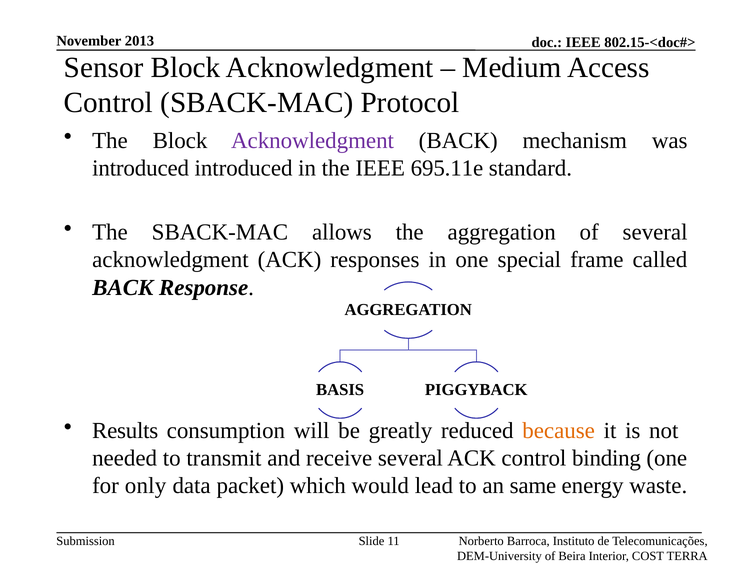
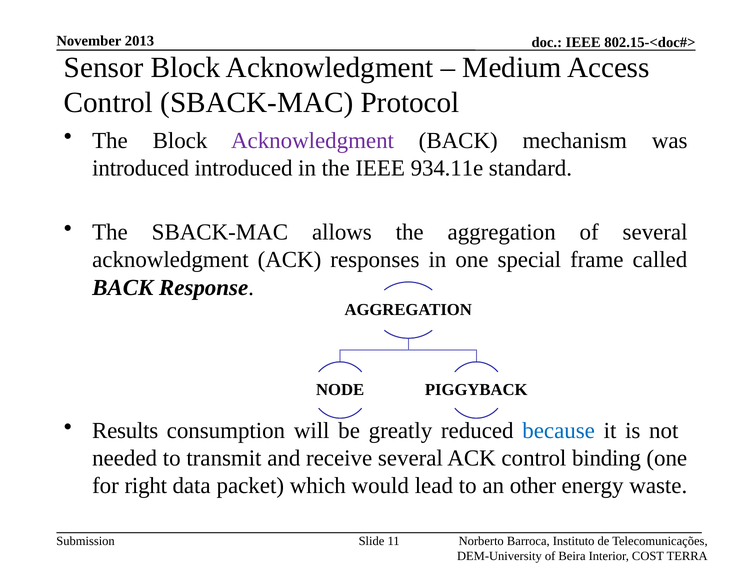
695.11e: 695.11e -> 934.11e
BASIS: BASIS -> NODE
because colour: orange -> blue
only: only -> right
same: same -> other
